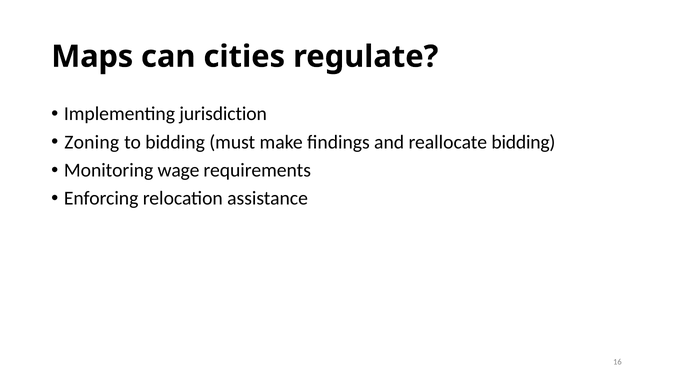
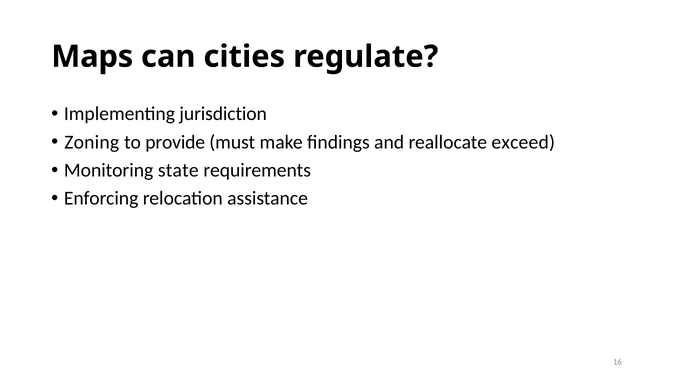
to bidding: bidding -> provide
reallocate bidding: bidding -> exceed
wage: wage -> state
